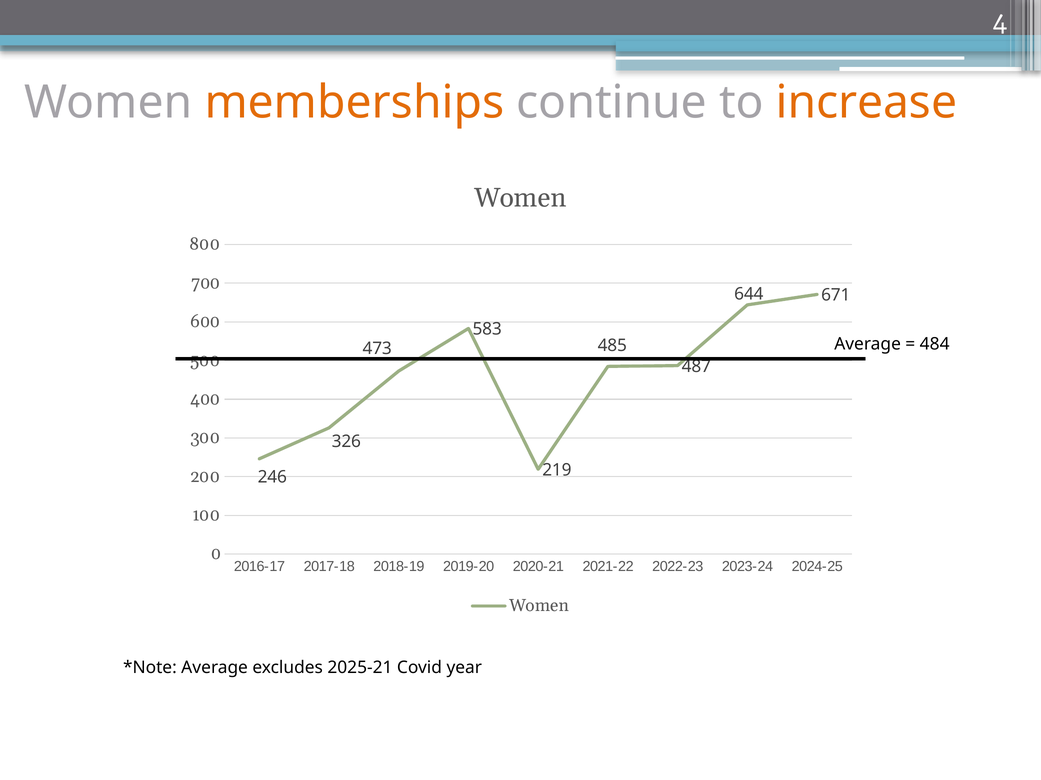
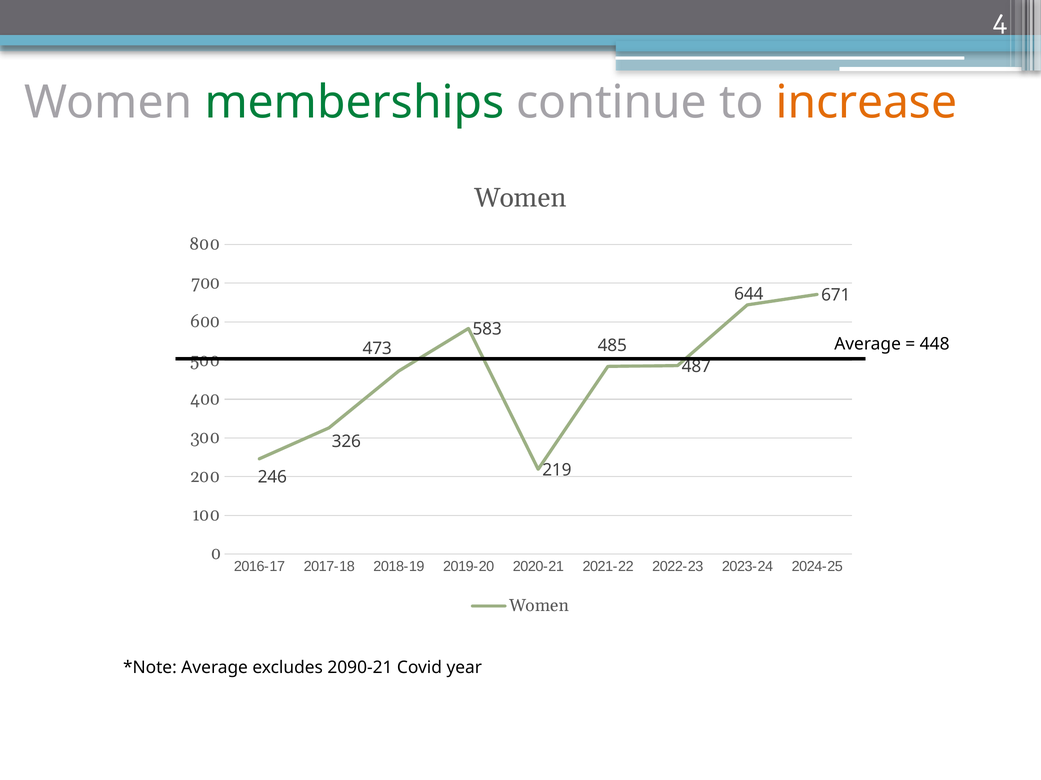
memberships colour: orange -> green
484: 484 -> 448
2025-21: 2025-21 -> 2090-21
